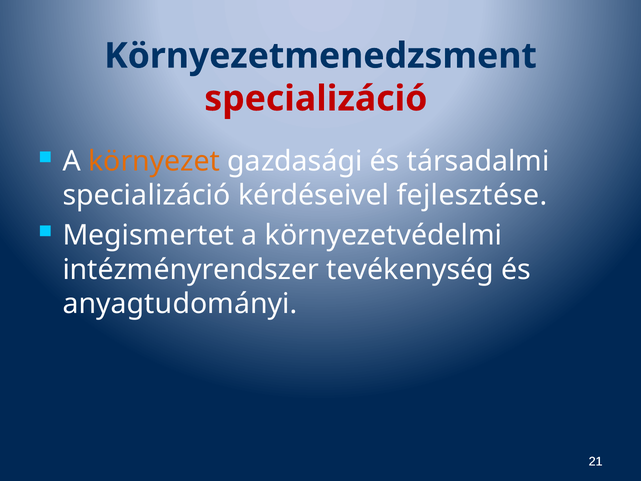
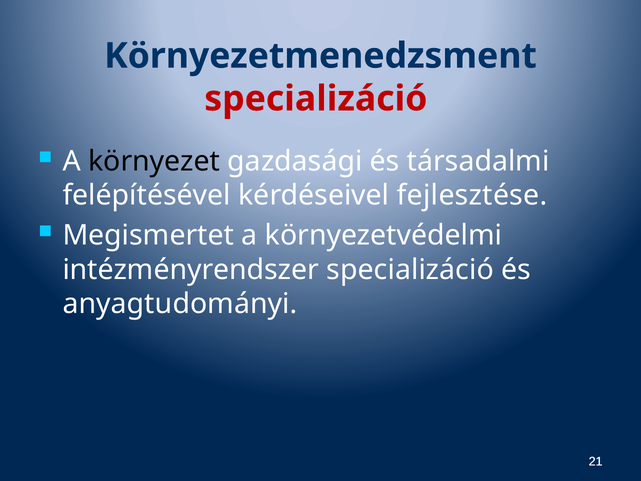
környezet colour: orange -> black
specializáció at (147, 195): specializáció -> felépítésével
intézményrendszer tevékenység: tevékenység -> specializáció
